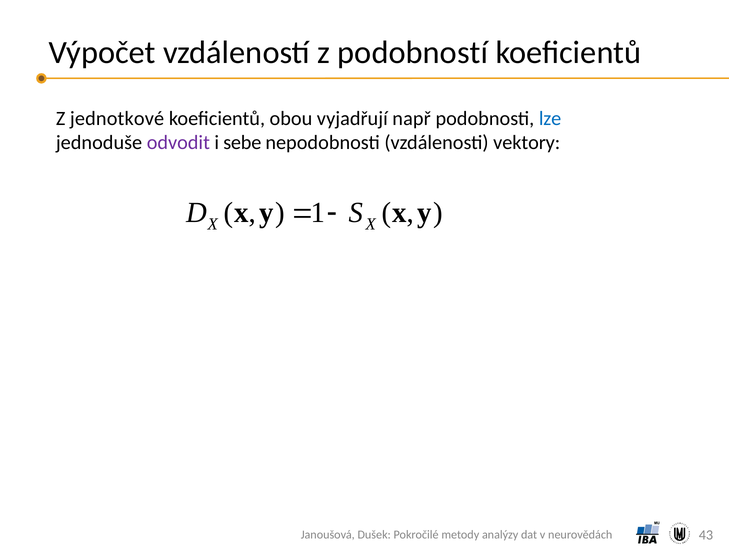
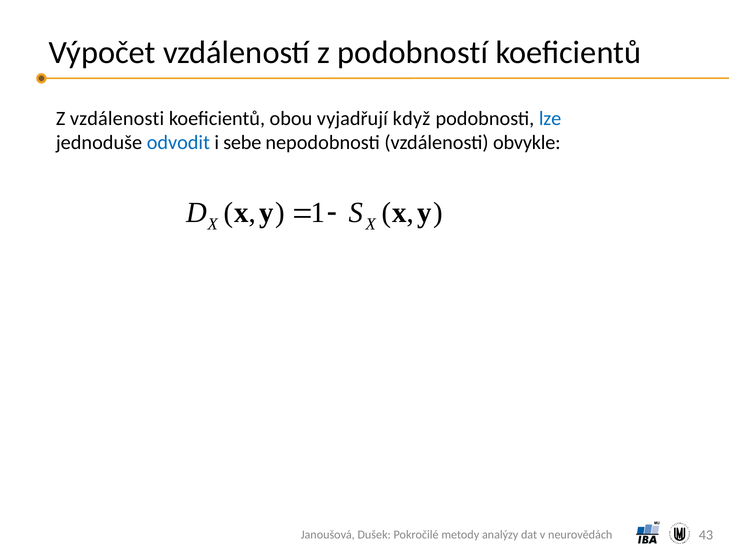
Z jednotkové: jednotkové -> vzdálenosti
např: např -> když
odvodit colour: purple -> blue
vektory: vektory -> obvykle
